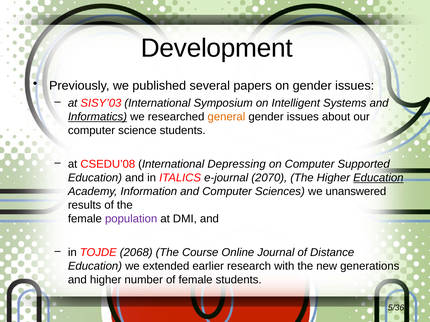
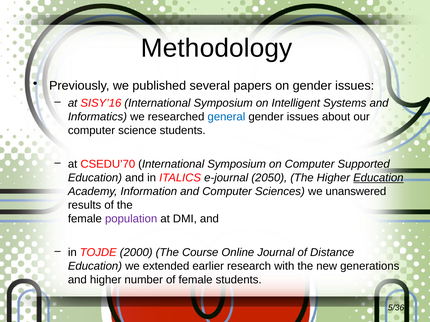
Development: Development -> Methodology
SISY’03: SISY’03 -> SISY’16
Informatics underline: present -> none
general colour: orange -> blue
CSEDU’08: CSEDU’08 -> CSEDU’70
Depressing at (237, 165): Depressing -> Symposium
2070: 2070 -> 2050
2068: 2068 -> 2000
